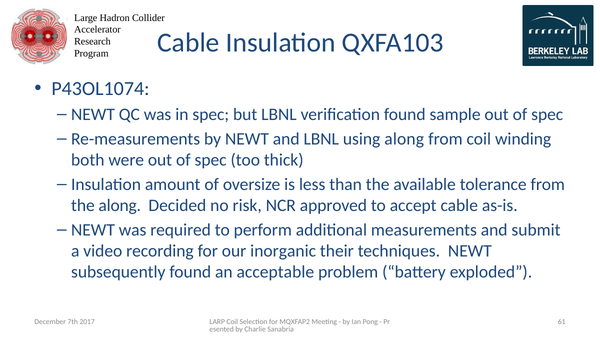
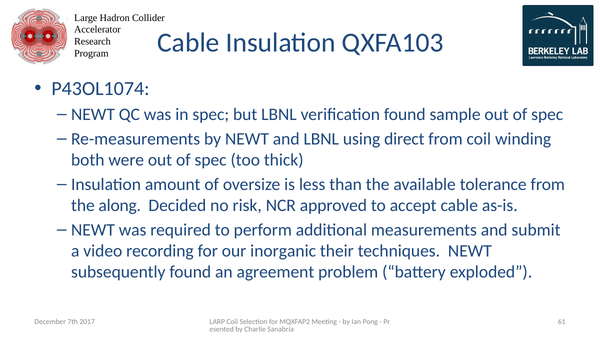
using along: along -> direct
acceptable: acceptable -> agreement
